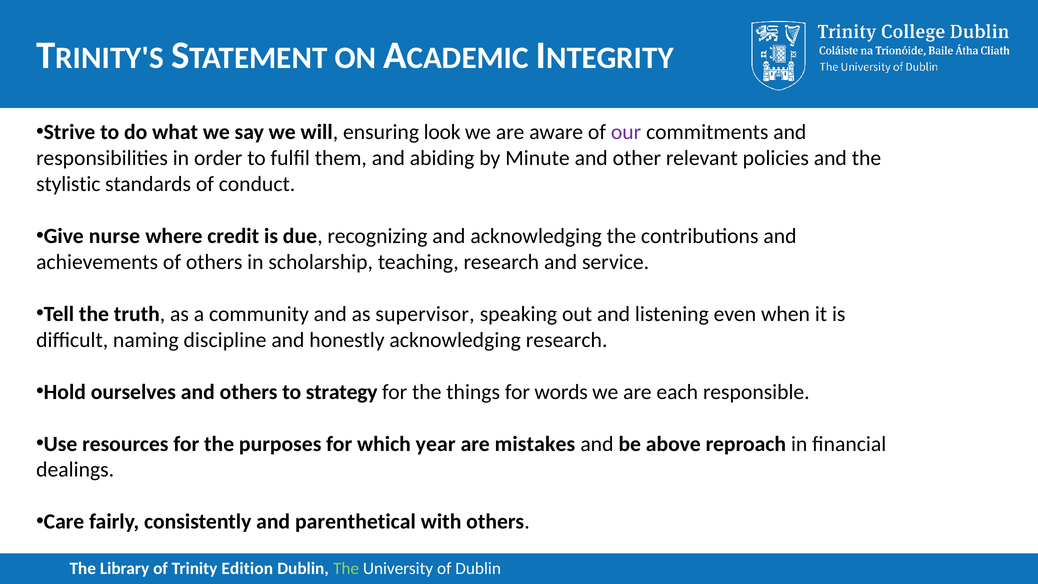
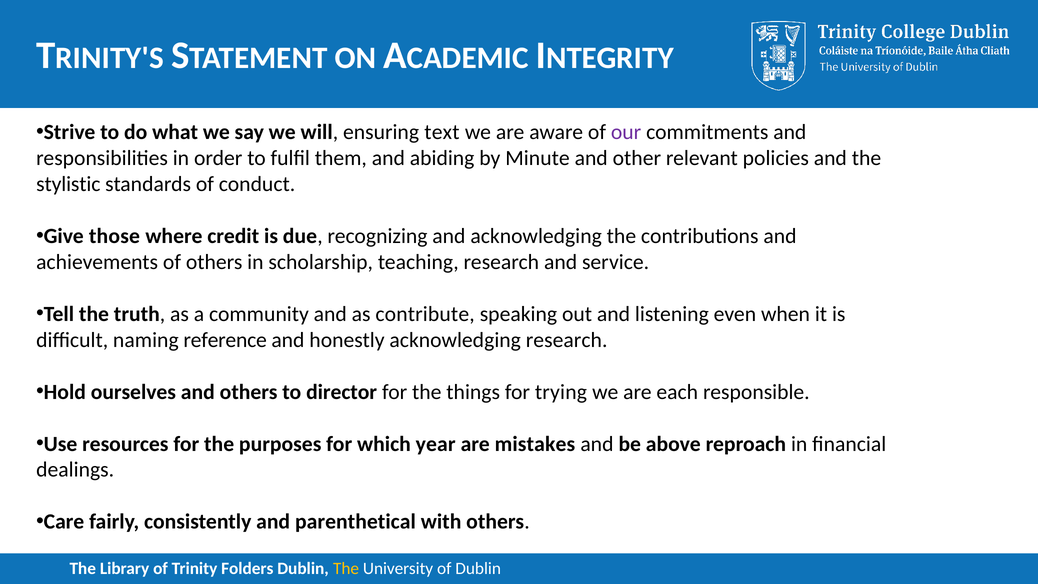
look: look -> text
nurse: nurse -> those
supervisor: supervisor -> contribute
discipline: discipline -> reference
strategy: strategy -> director
words: words -> trying
Edition: Edition -> Folders
The at (346, 569) colour: light green -> yellow
